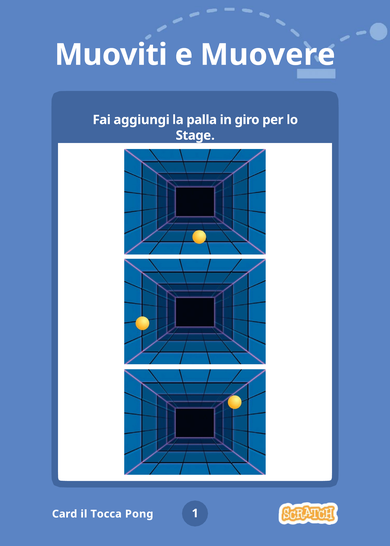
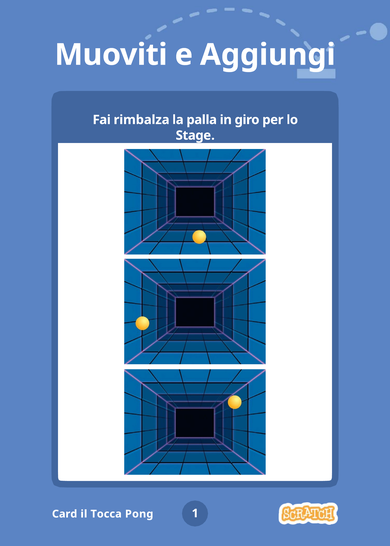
Muovere: Muovere -> Aggiungi
aggiungi: aggiungi -> rimbalza
